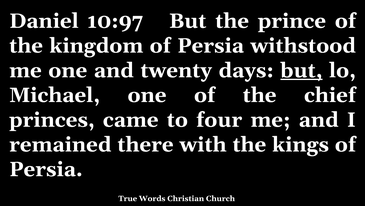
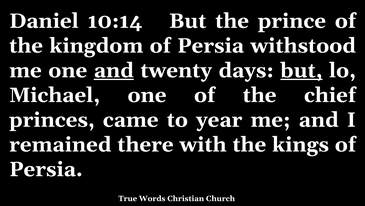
10:97: 10:97 -> 10:14
and at (114, 70) underline: none -> present
four: four -> year
